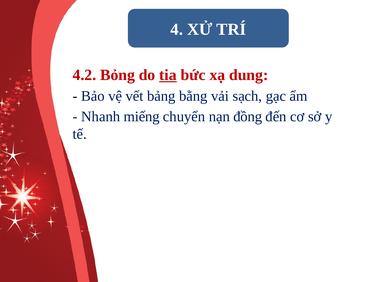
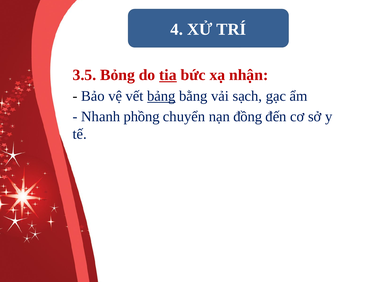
4.2: 4.2 -> 3.5
dung: dung -> nhận
bảng underline: none -> present
miếng: miếng -> phồng
